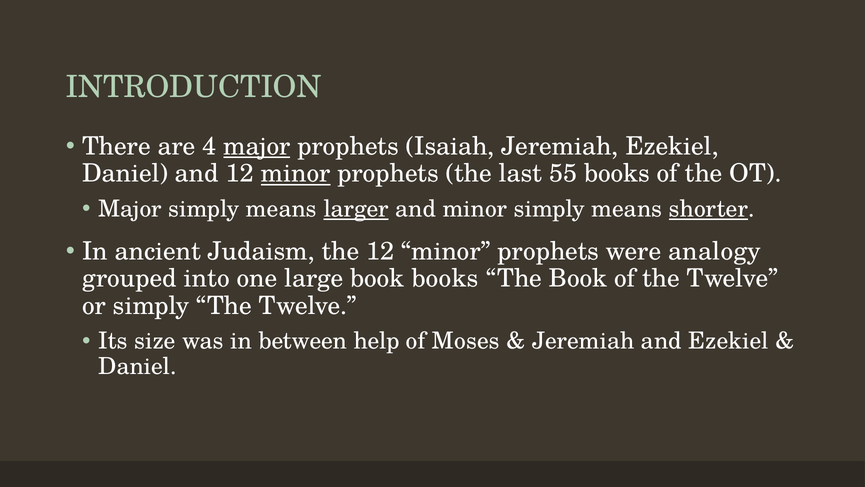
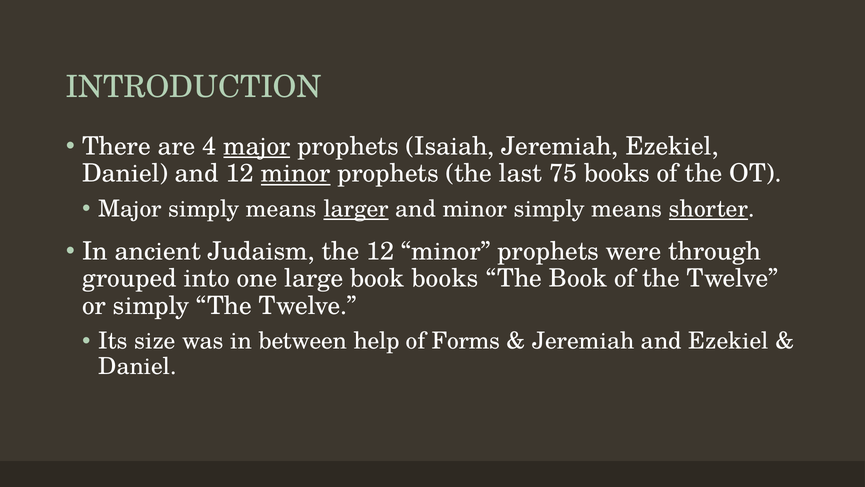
55: 55 -> 75
analogy: analogy -> through
Moses: Moses -> Forms
